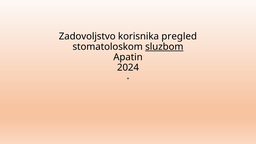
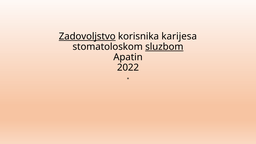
Zadovoljstvo underline: none -> present
pregled: pregled -> karijesa
2024: 2024 -> 2022
